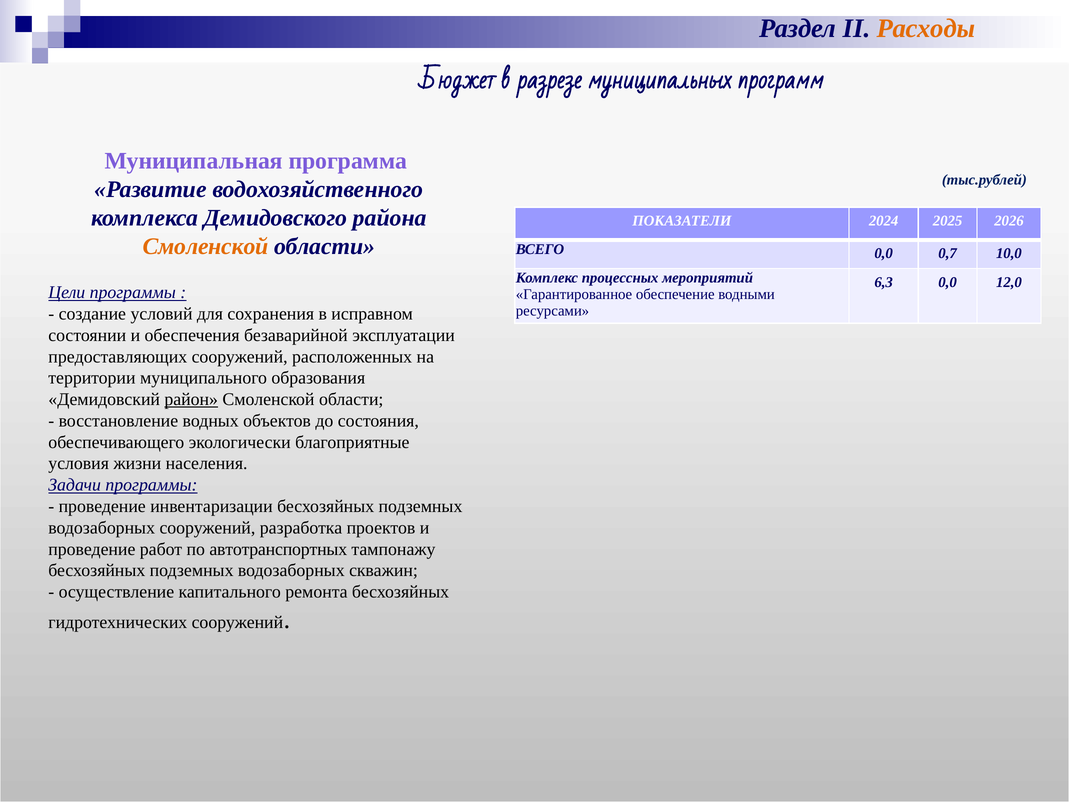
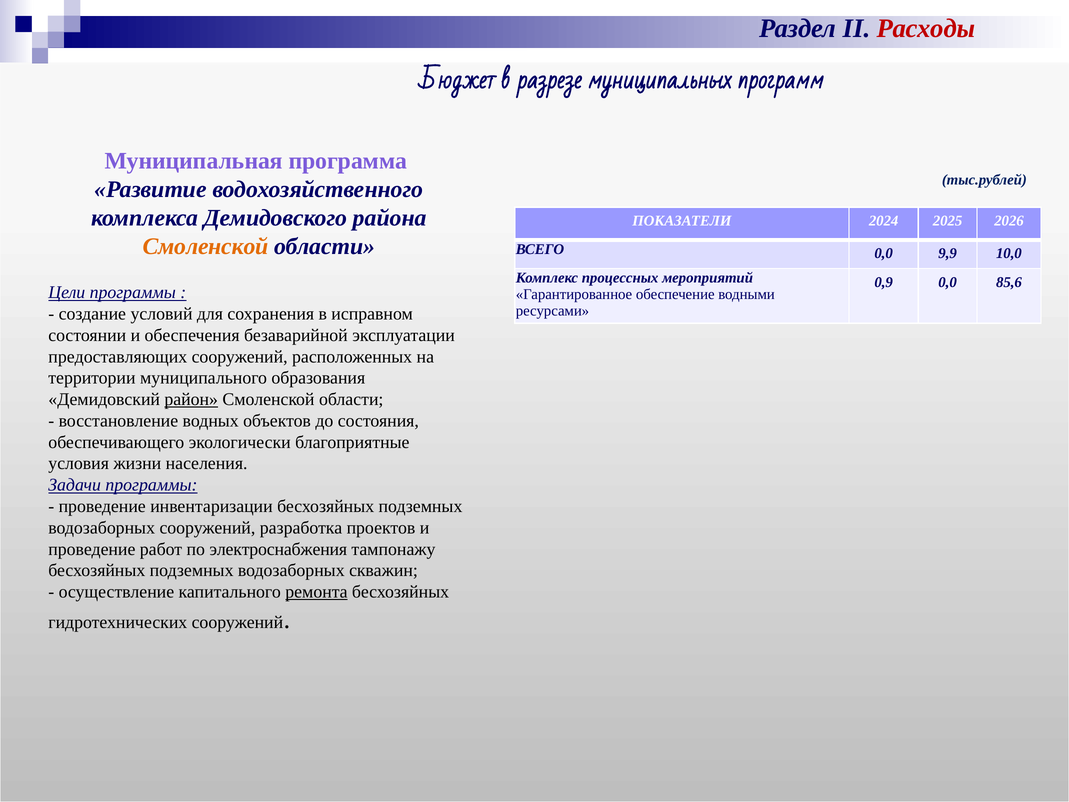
Расходы colour: orange -> red
0,7: 0,7 -> 9,9
6,3: 6,3 -> 0,9
12,0: 12,0 -> 85,6
автотранспортных: автотранспортных -> электроснабжения
ремонта underline: none -> present
